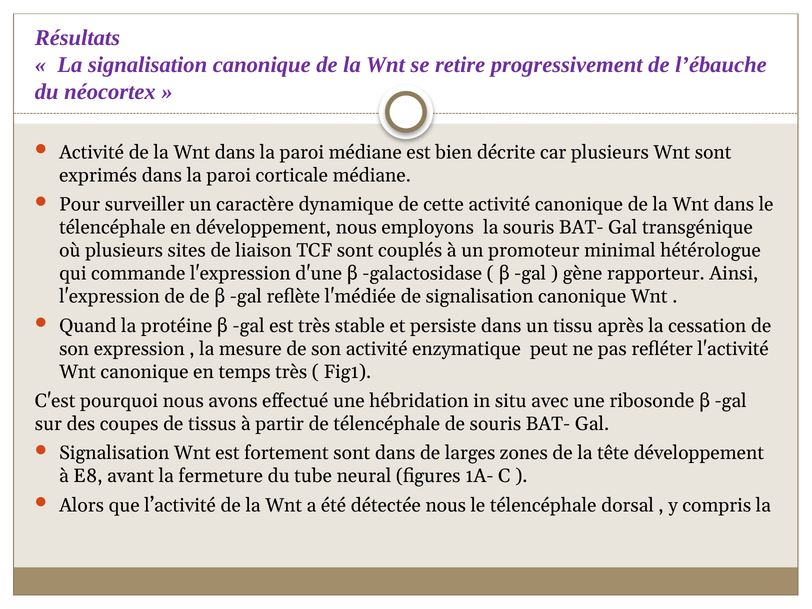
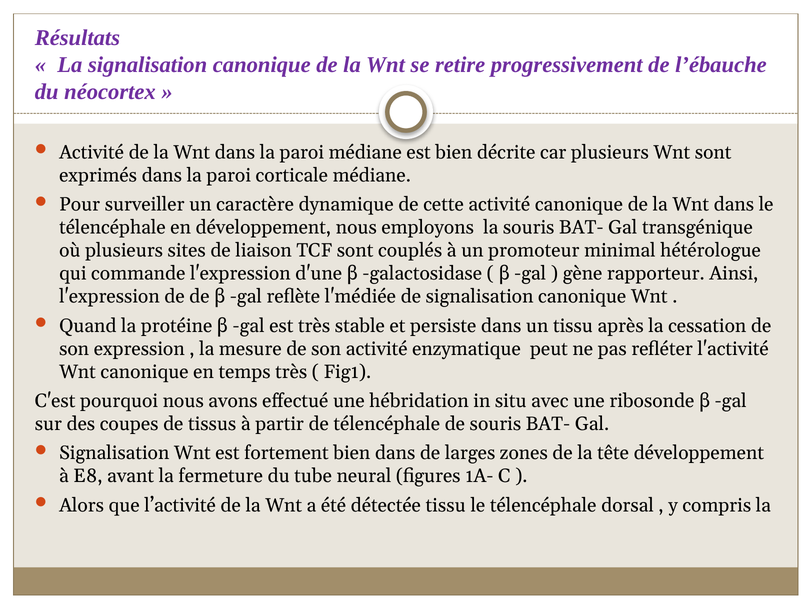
fortement sont: sont -> bien
détectée nous: nous -> tissu
